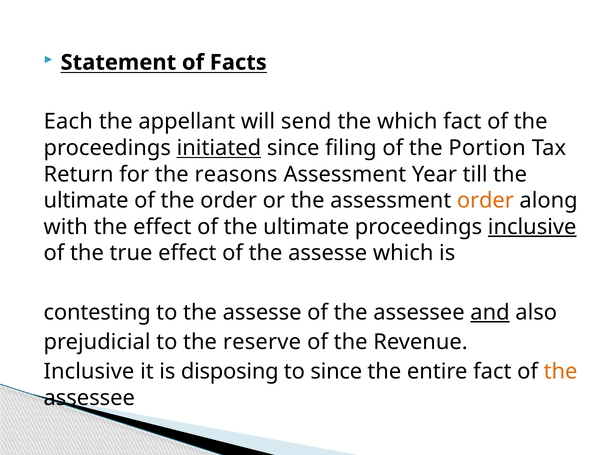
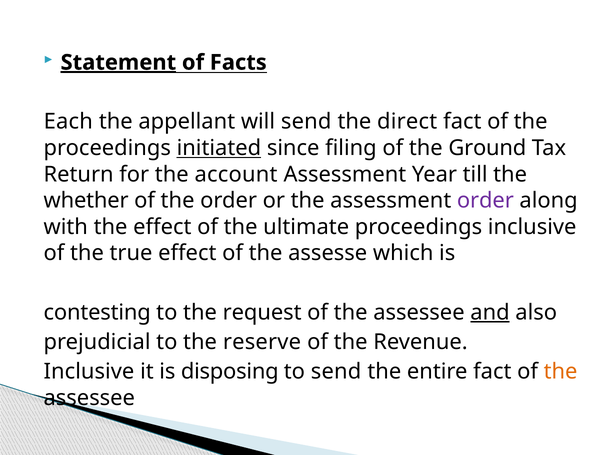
Statement underline: none -> present
the which: which -> direct
Portion: Portion -> Ground
reasons: reasons -> account
ultimate at (86, 201): ultimate -> whether
order at (485, 201) colour: orange -> purple
inclusive at (532, 227) underline: present -> none
to the assesse: assesse -> request
to since: since -> send
